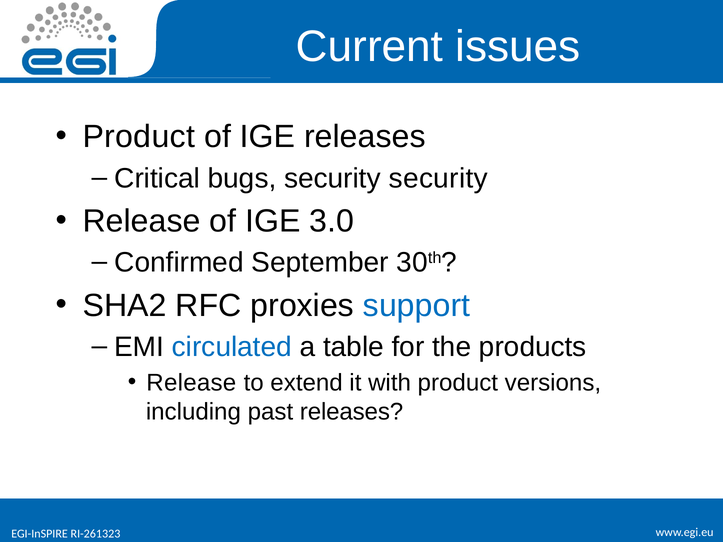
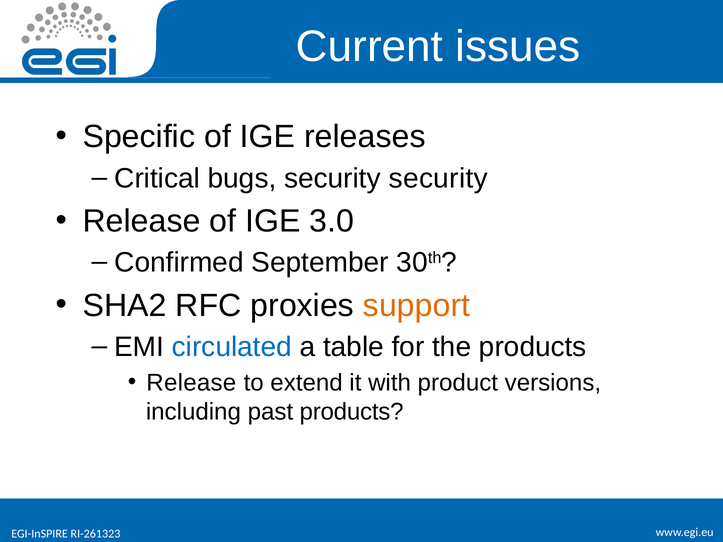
Product at (139, 137): Product -> Specific
support colour: blue -> orange
past releases: releases -> products
